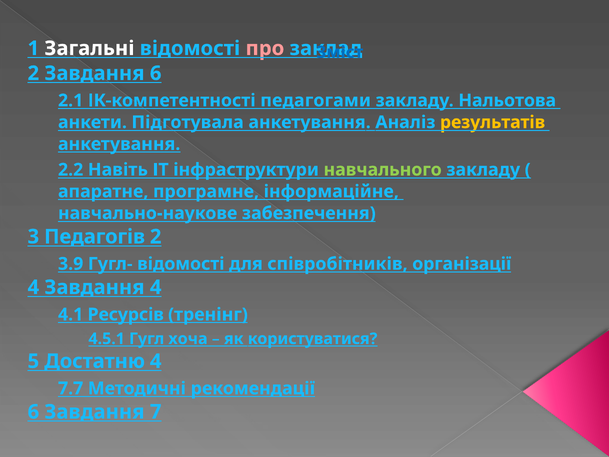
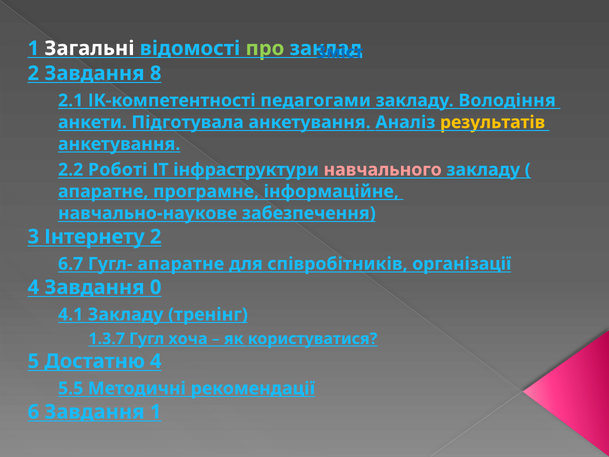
про colour: pink -> light green
Завдання 6: 6 -> 8
Нальотова: Нальотова -> Володіння
Навіть: Навіть -> Роботі
навчального colour: light green -> pink
Педагогів: Педагогів -> Інтернету
3.9: 3.9 -> 6.7
Гугл- відомості: відомості -> апаратне
Завдання 4: 4 -> 0
4.1 Ресурсів: Ресурсів -> Закладу
4.5.1: 4.5.1 -> 1.3.7
7.7: 7.7 -> 5.5
Завдання 7: 7 -> 1
